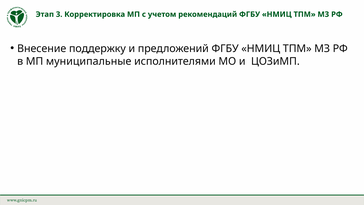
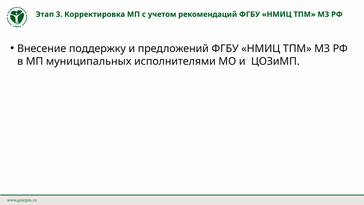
муниципальные: муниципальные -> муниципальных
